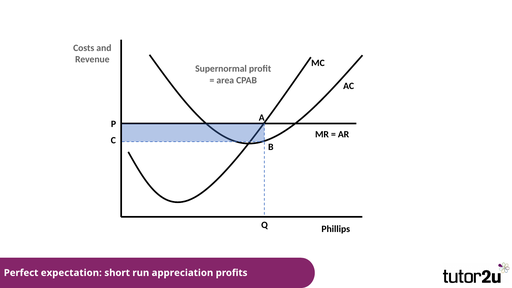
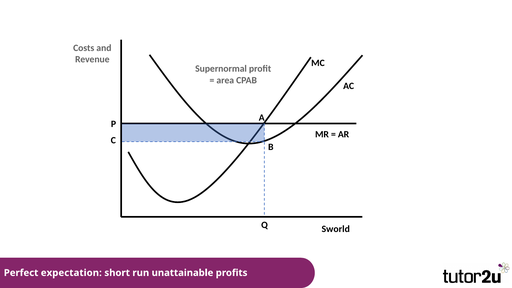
Phillips: Phillips -> Sworld
appreciation: appreciation -> unattainable
